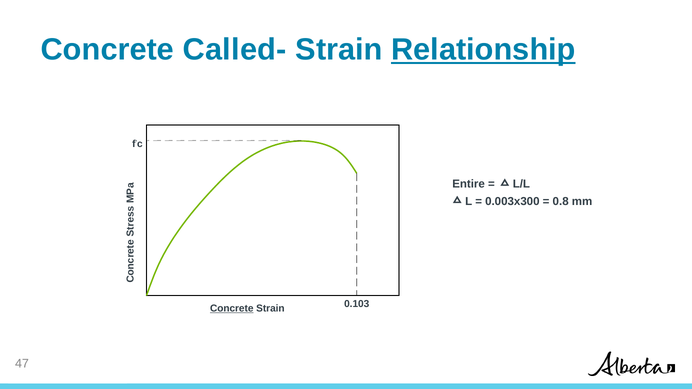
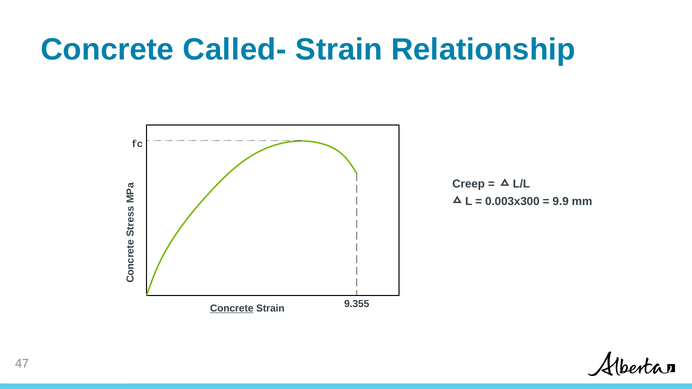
Relationship underline: present -> none
Entire: Entire -> Creep
0.8: 0.8 -> 9.9
0.103: 0.103 -> 9.355
